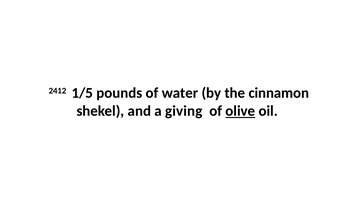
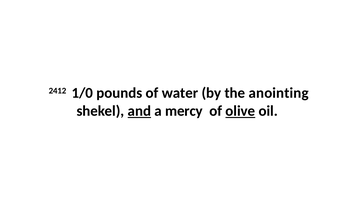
1/5: 1/5 -> 1/0
cinnamon: cinnamon -> anointing
and underline: none -> present
giving: giving -> mercy
